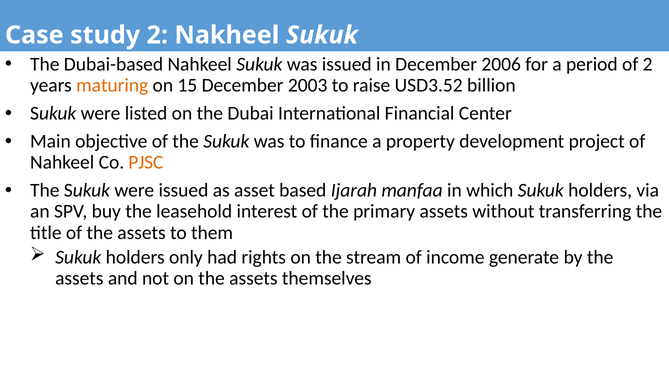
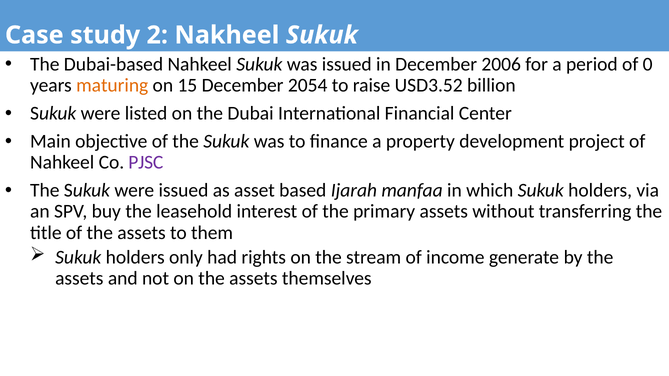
of 2: 2 -> 0
2003: 2003 -> 2054
PJSC colour: orange -> purple
